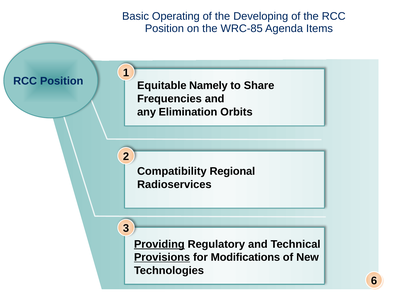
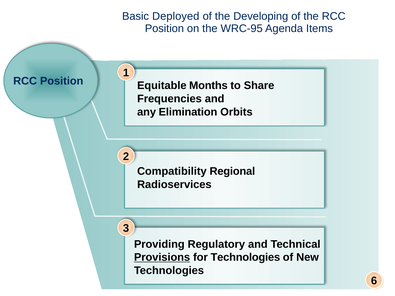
Operating: Operating -> Deployed
WRC-85: WRC-85 -> WRC-95
Namely: Namely -> Months
Providing underline: present -> none
for Modifications: Modifications -> Technologies
